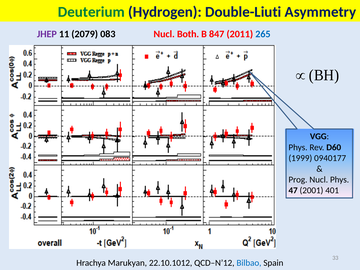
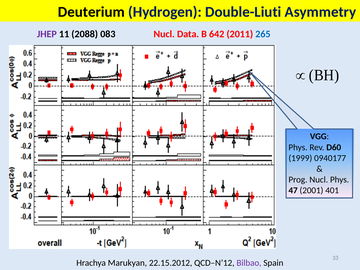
Deuterium colour: green -> black
2079: 2079 -> 2088
Both: Both -> Data
847: 847 -> 642
22.10.1012: 22.10.1012 -> 22.15.2012
Bilbao colour: blue -> purple
